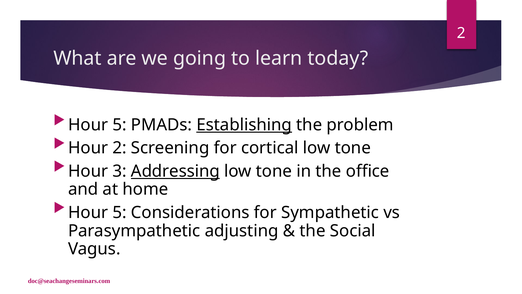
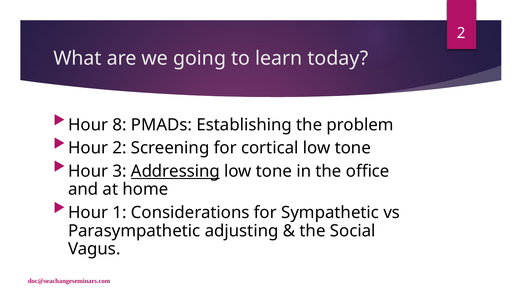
5 at (120, 125): 5 -> 8
Establishing underline: present -> none
5 at (120, 212): 5 -> 1
